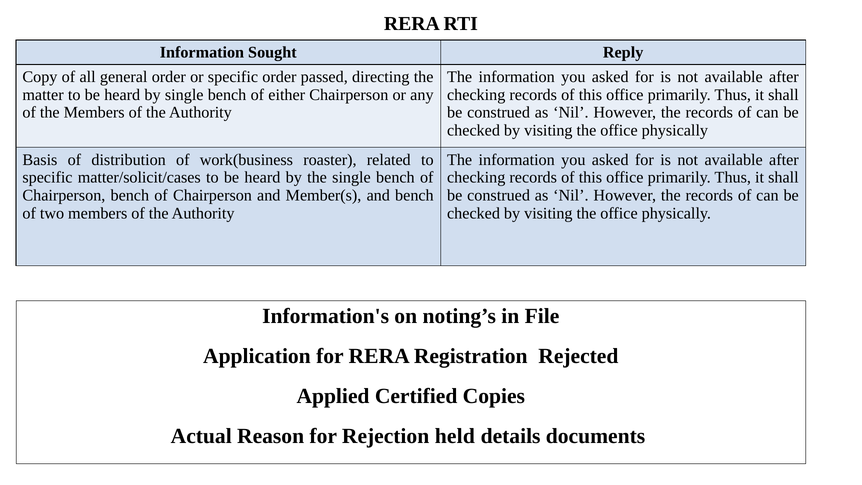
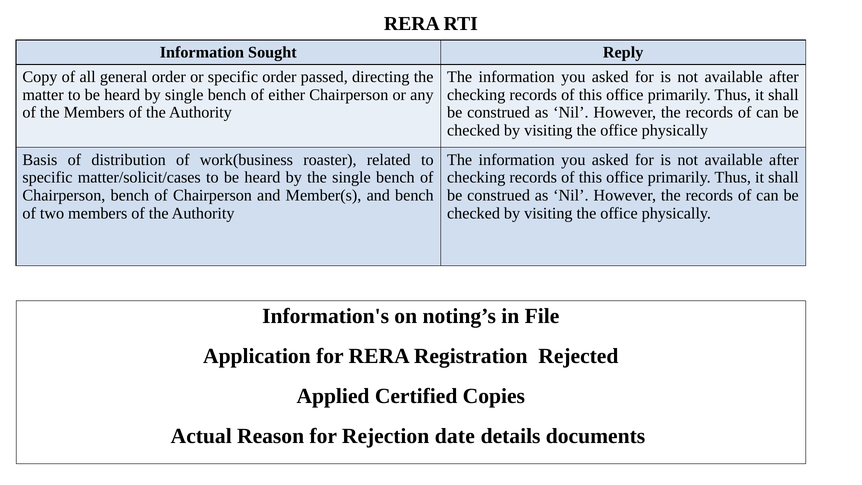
held: held -> date
